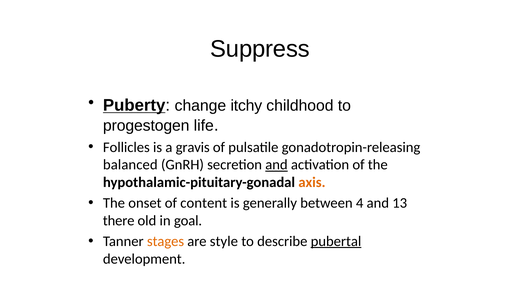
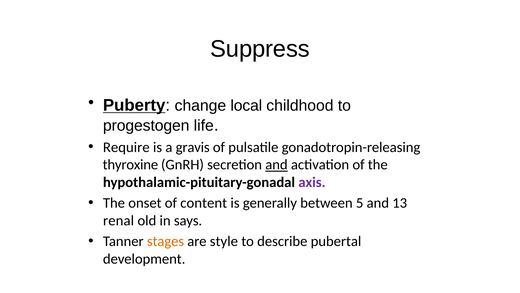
itchy: itchy -> local
Follicles: Follicles -> Require
balanced: balanced -> thyroxine
axis colour: orange -> purple
4: 4 -> 5
there: there -> renal
goal: goal -> says
pubertal underline: present -> none
